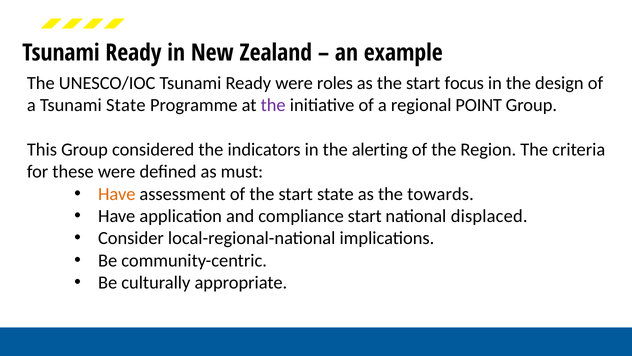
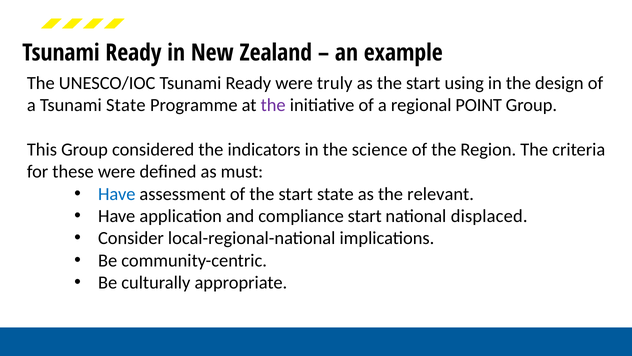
roles: roles -> truly
focus: focus -> using
alerting: alerting -> science
Have at (117, 194) colour: orange -> blue
towards: towards -> relevant
